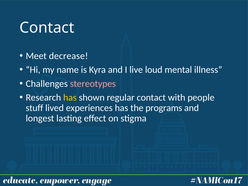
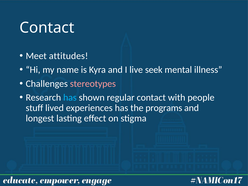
decrease: decrease -> attitudes
loud: loud -> seek
has at (70, 98) colour: yellow -> light blue
